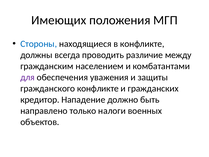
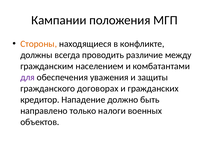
Имеющих: Имеющих -> Кампании
Стороны colour: blue -> orange
гражданского конфликте: конфликте -> договорах
